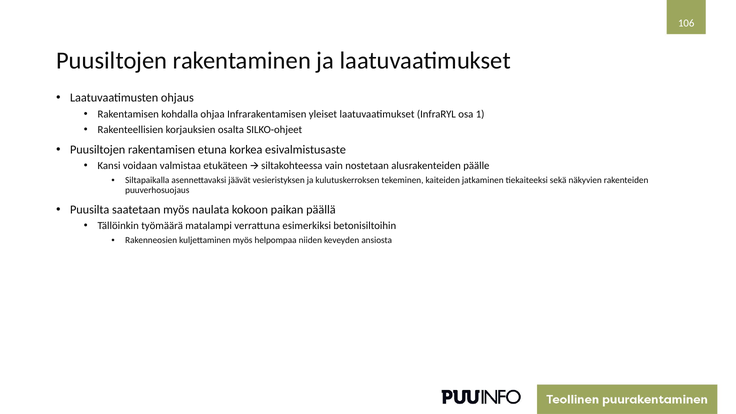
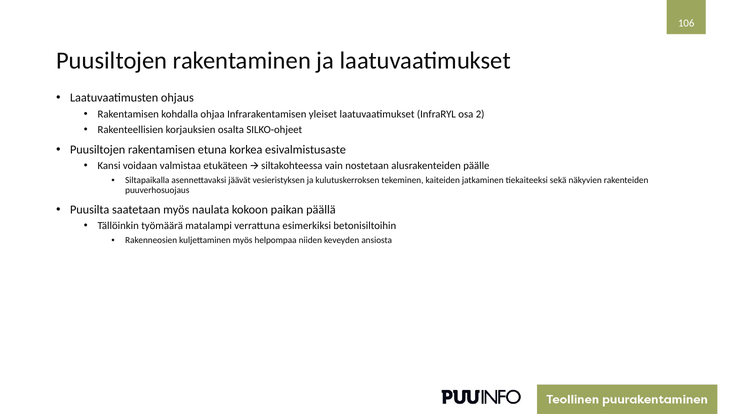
1: 1 -> 2
